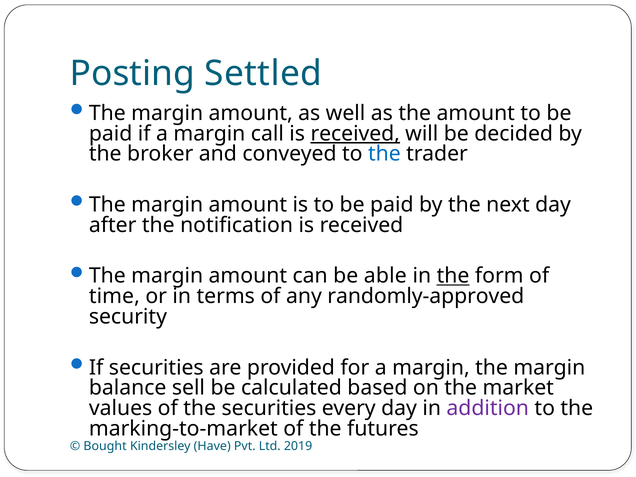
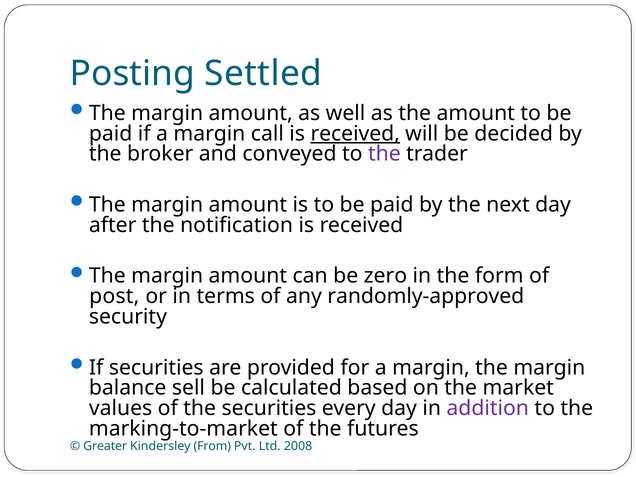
the at (384, 154) colour: blue -> purple
able: able -> zero
the at (453, 276) underline: present -> none
time: time -> post
Bought: Bought -> Greater
Have: Have -> From
2019: 2019 -> 2008
